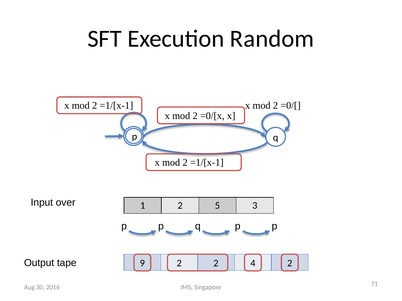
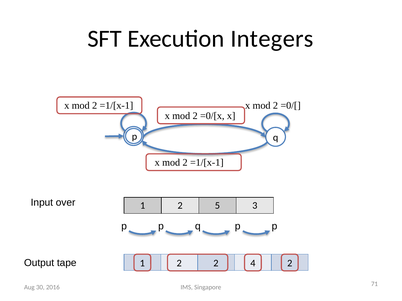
Random: Random -> Integers
tape 9: 9 -> 1
